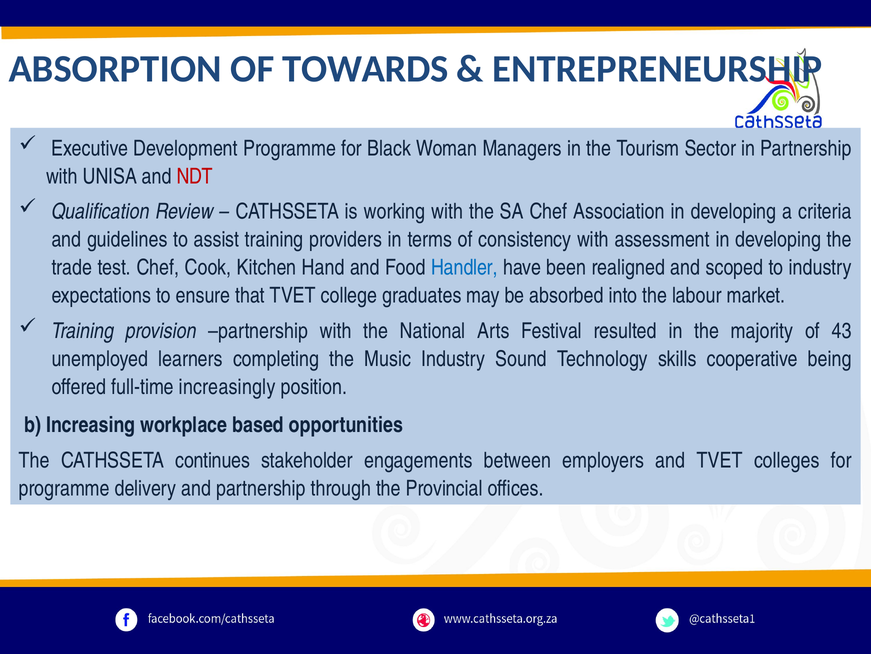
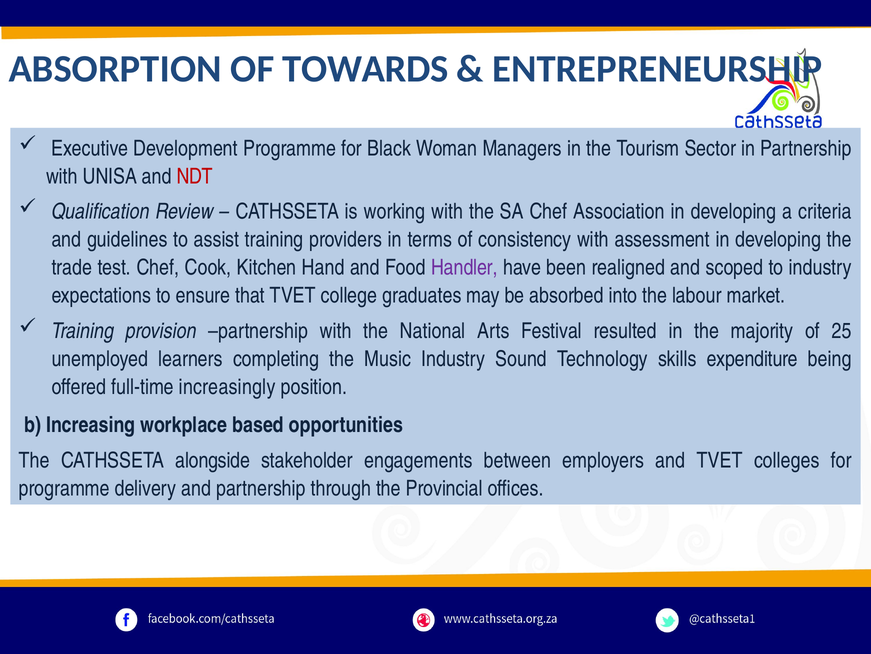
Handler colour: blue -> purple
43: 43 -> 25
cooperative: cooperative -> expenditure
continues: continues -> alongside
